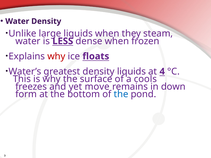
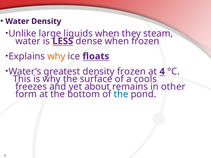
why at (56, 56) colour: red -> orange
density liquids: liquids -> frozen
move: move -> about
down: down -> other
